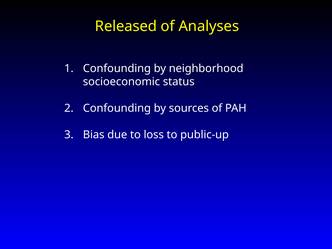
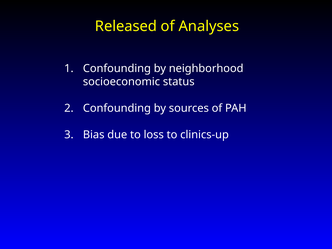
public-up: public-up -> clinics-up
